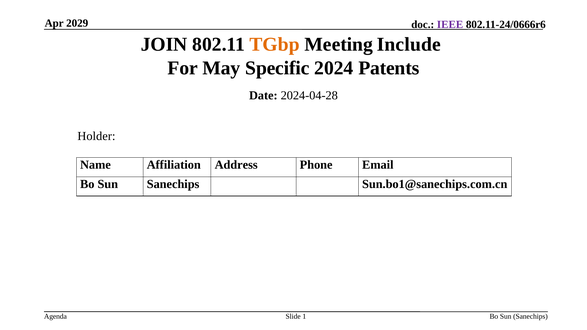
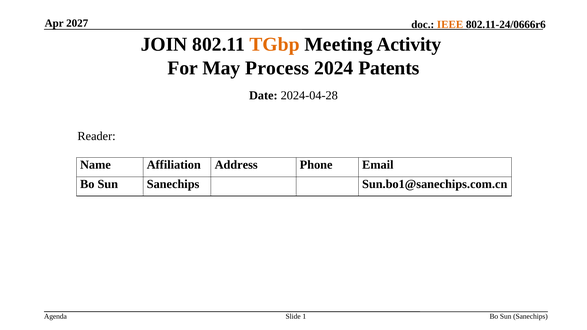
2029: 2029 -> 2027
IEEE colour: purple -> orange
Include: Include -> Activity
Specific: Specific -> Process
Holder: Holder -> Reader
